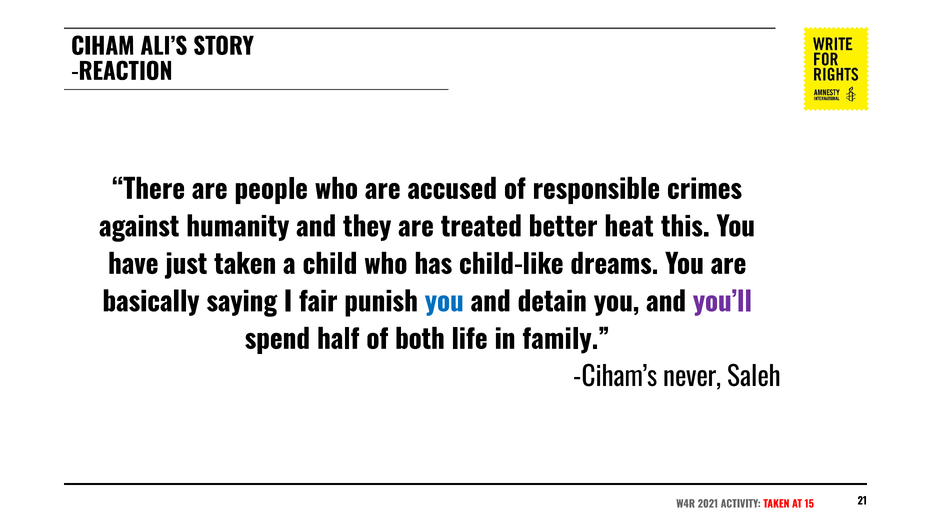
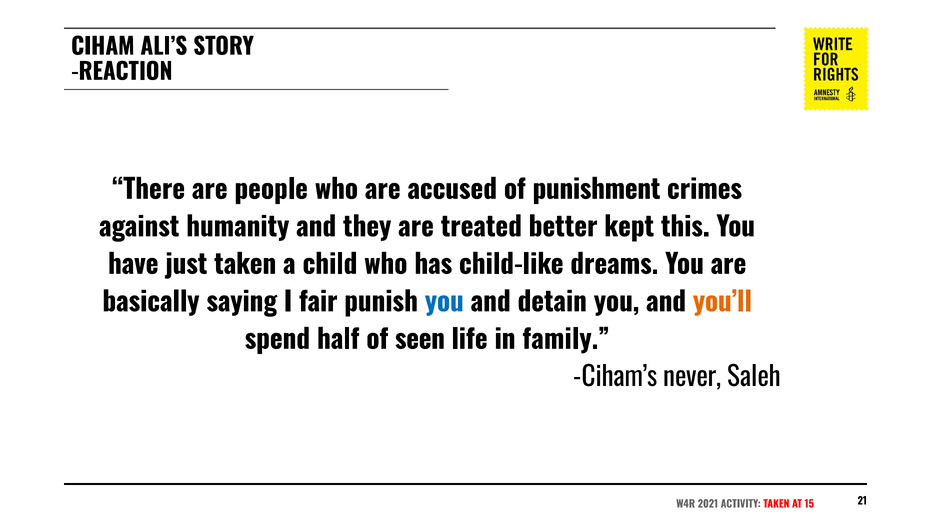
responsible: responsible -> punishment
heat: heat -> kept
you’ll colour: purple -> orange
both: both -> seen
